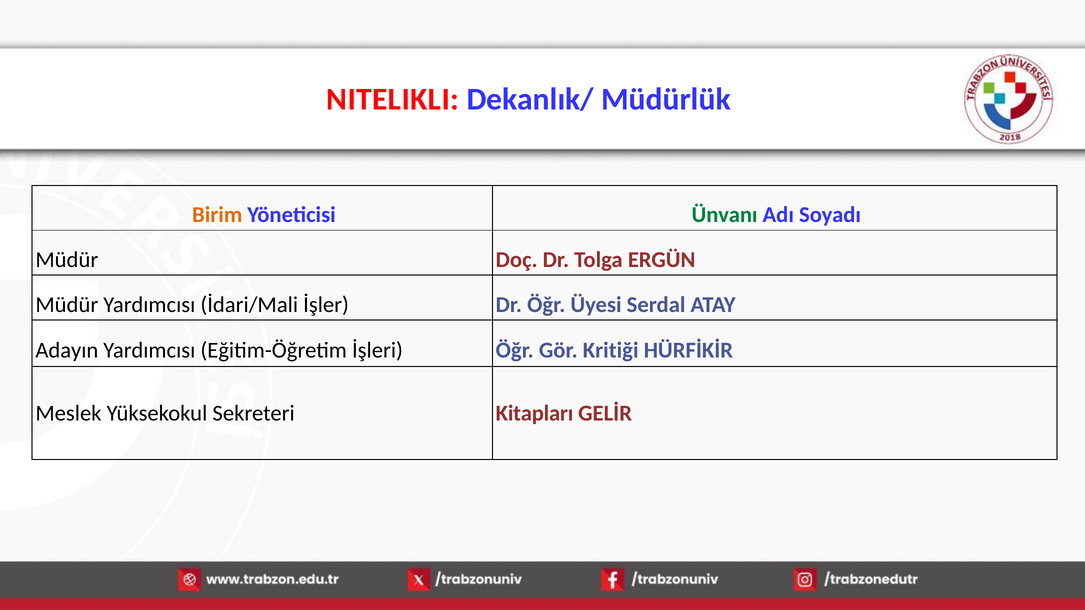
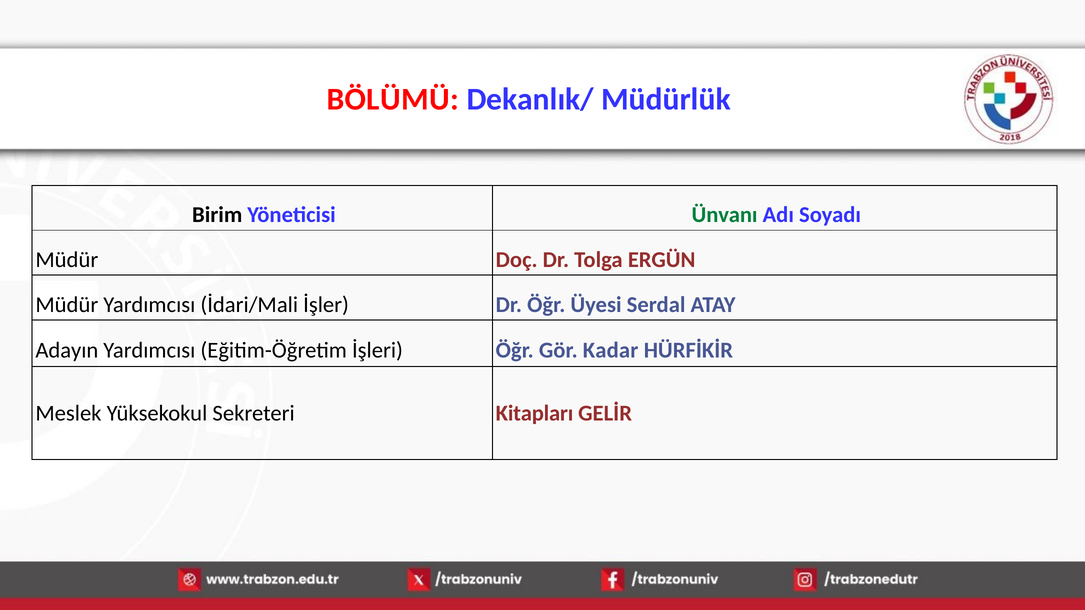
NITELIKLI: NITELIKLI -> BÖLÜMÜ
Birim colour: orange -> black
Kritiği: Kritiği -> Kadar
